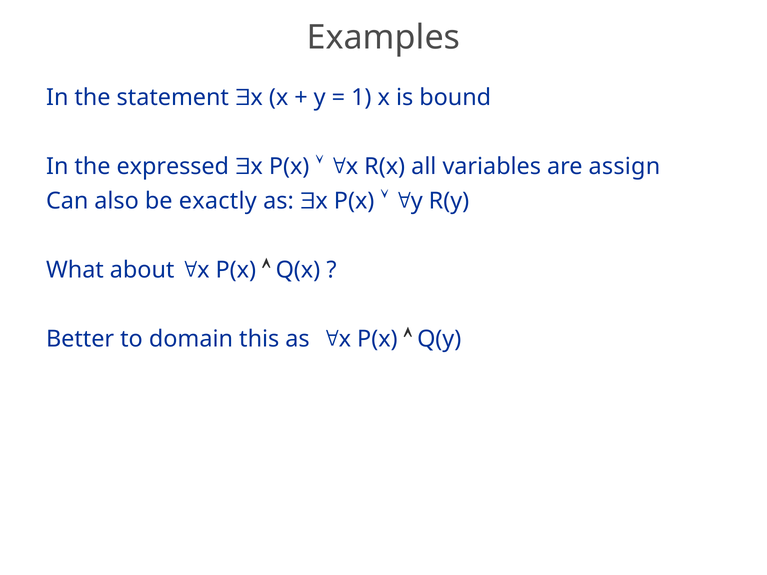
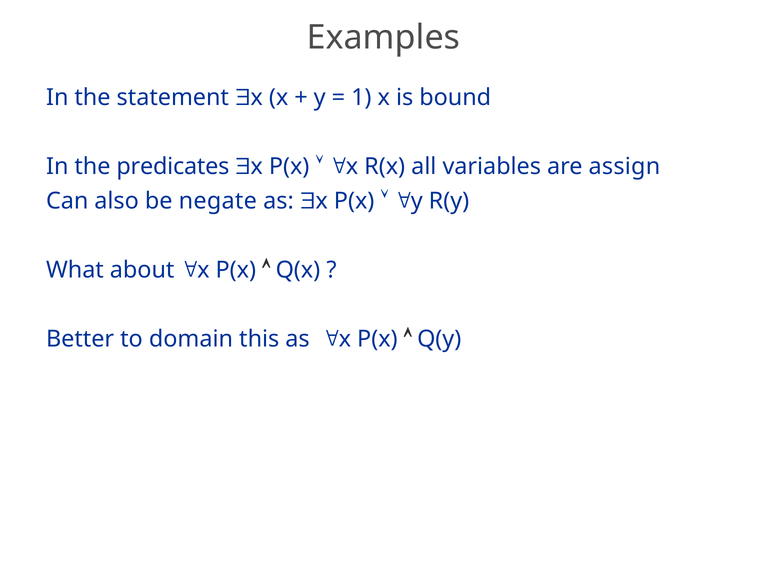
expressed: expressed -> predicates
exactly: exactly -> negate
